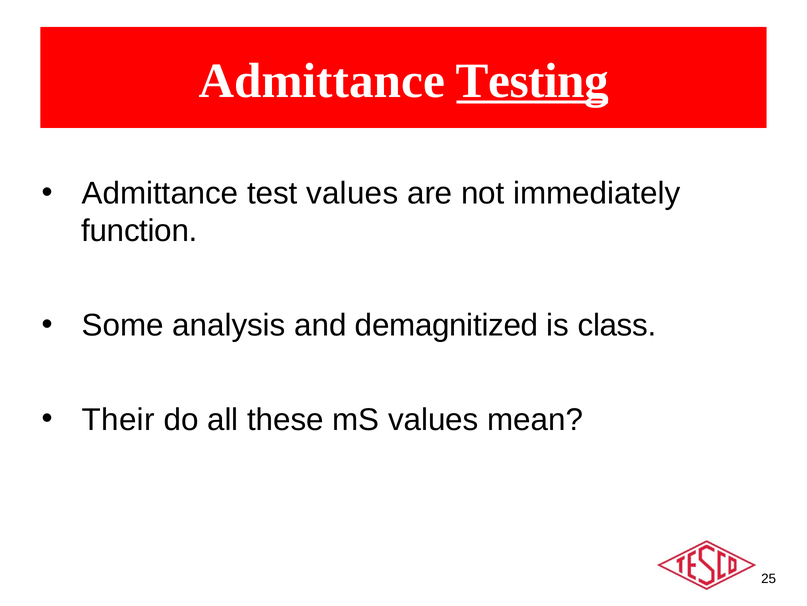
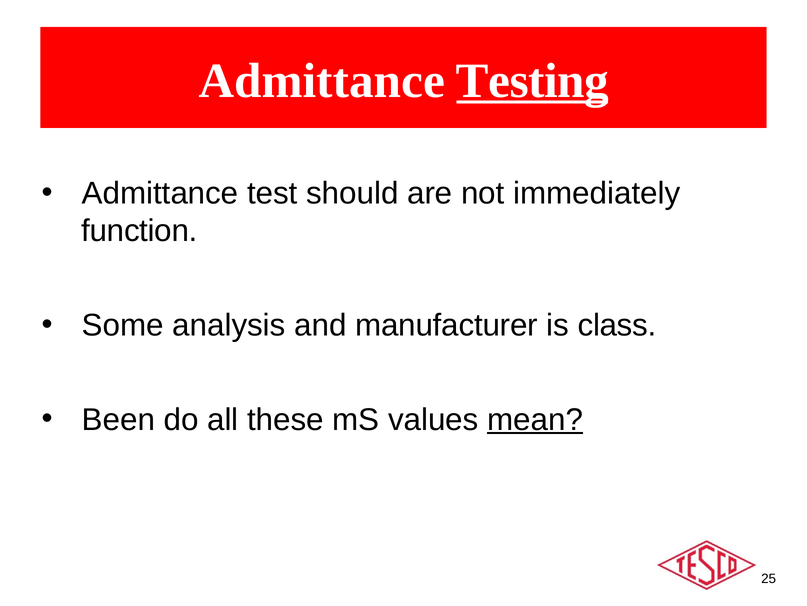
test values: values -> should
demagnitized: demagnitized -> manufacturer
Their: Their -> Been
mean underline: none -> present
